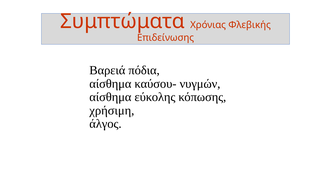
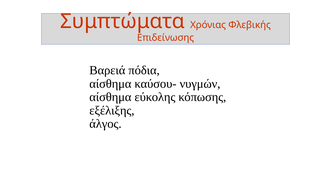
χρήσιμη: χρήσιμη -> εξέλιξης
